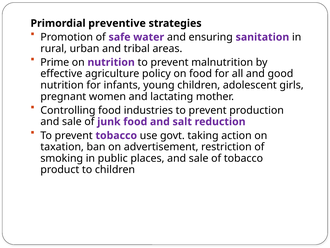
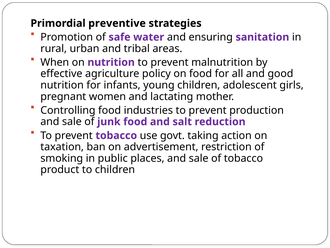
Prime: Prime -> When
